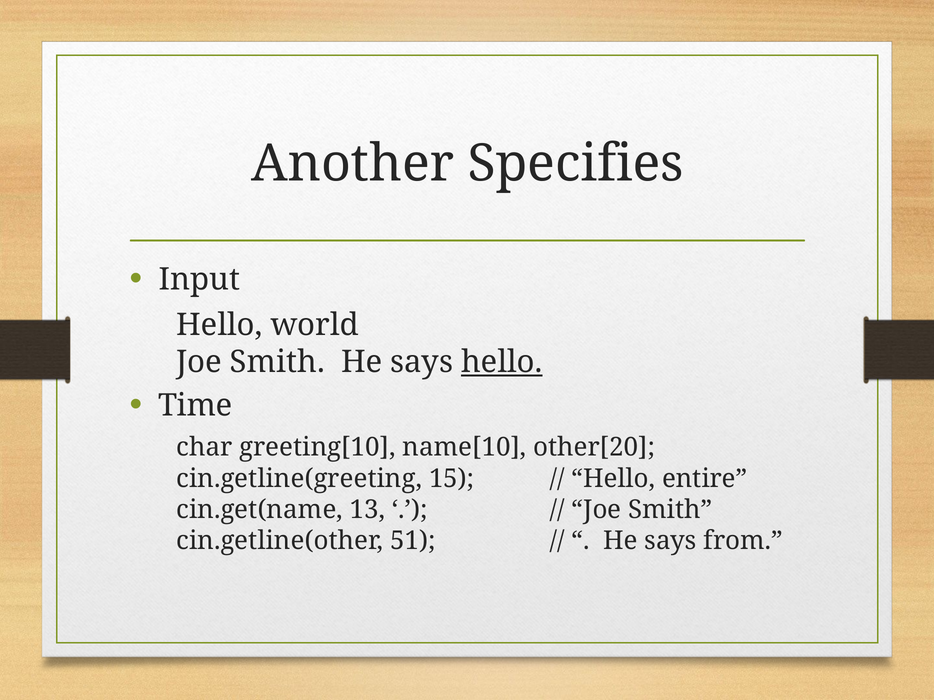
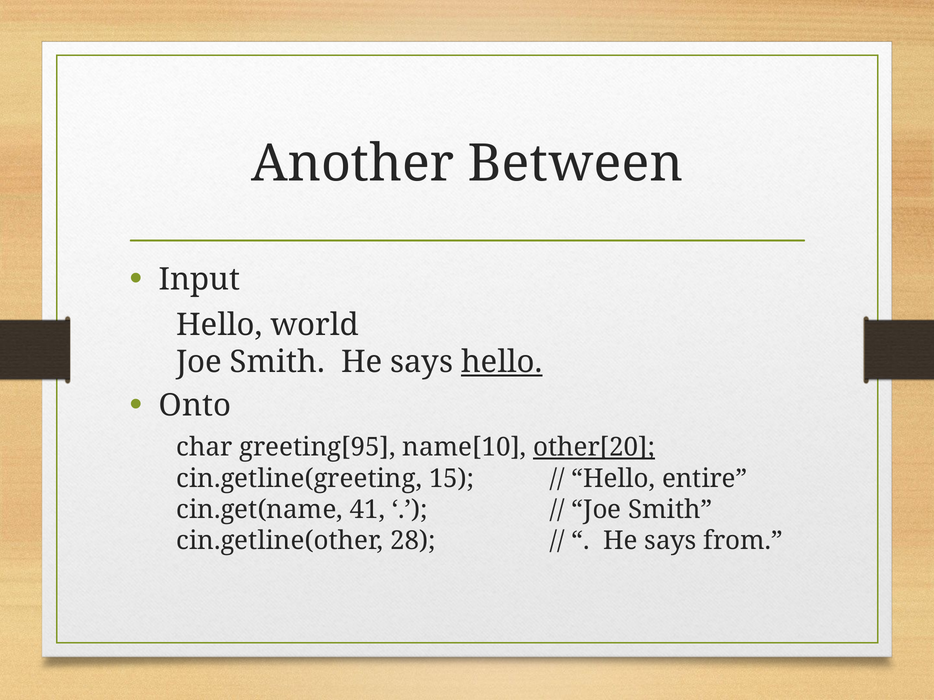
Specifies: Specifies -> Between
Time: Time -> Onto
greeting[10: greeting[10 -> greeting[95
other[20 underline: none -> present
13: 13 -> 41
51: 51 -> 28
